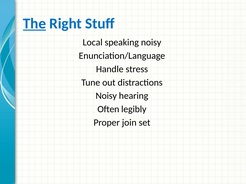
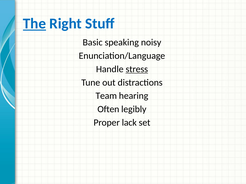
Local: Local -> Basic
stress underline: none -> present
Noisy at (106, 96): Noisy -> Team
join: join -> lack
